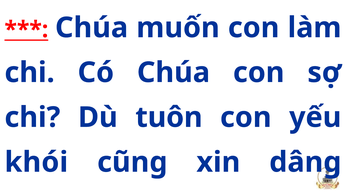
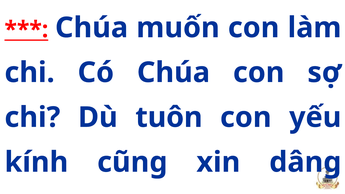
khói: khói -> kính
